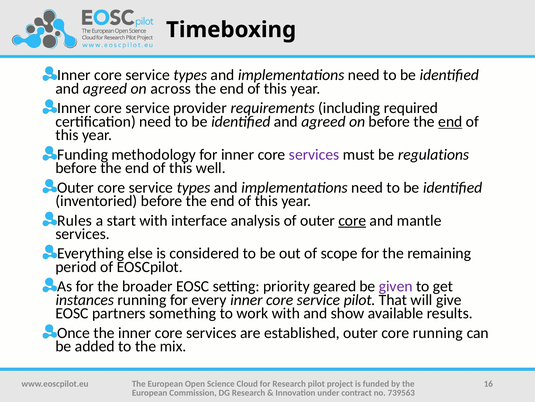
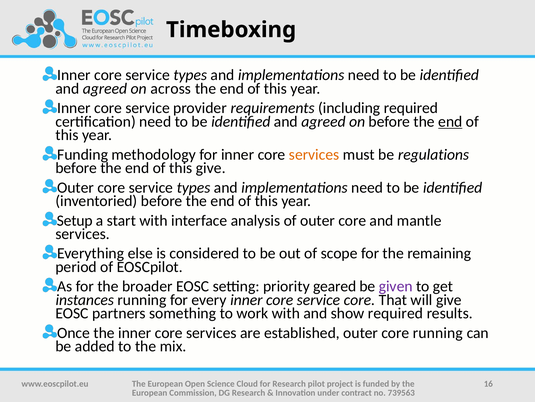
services at (314, 154) colour: purple -> orange
this well: well -> give
Rules: Rules -> Setup
core at (352, 220) underline: present -> none
service pilot: pilot -> core
show available: available -> required
